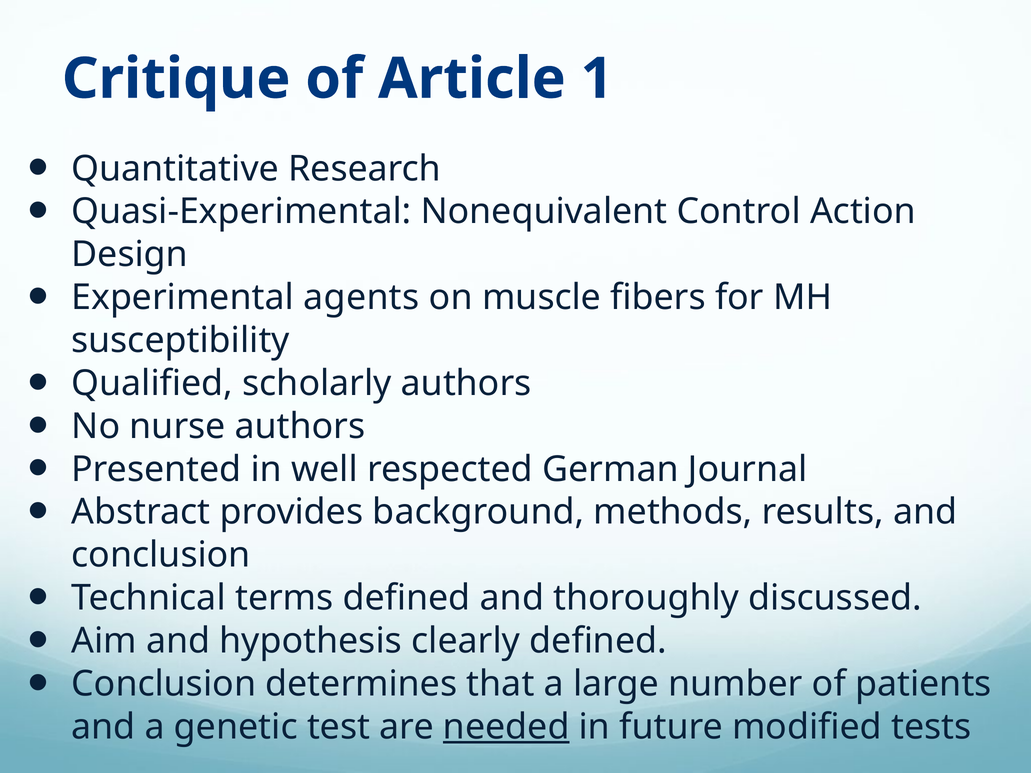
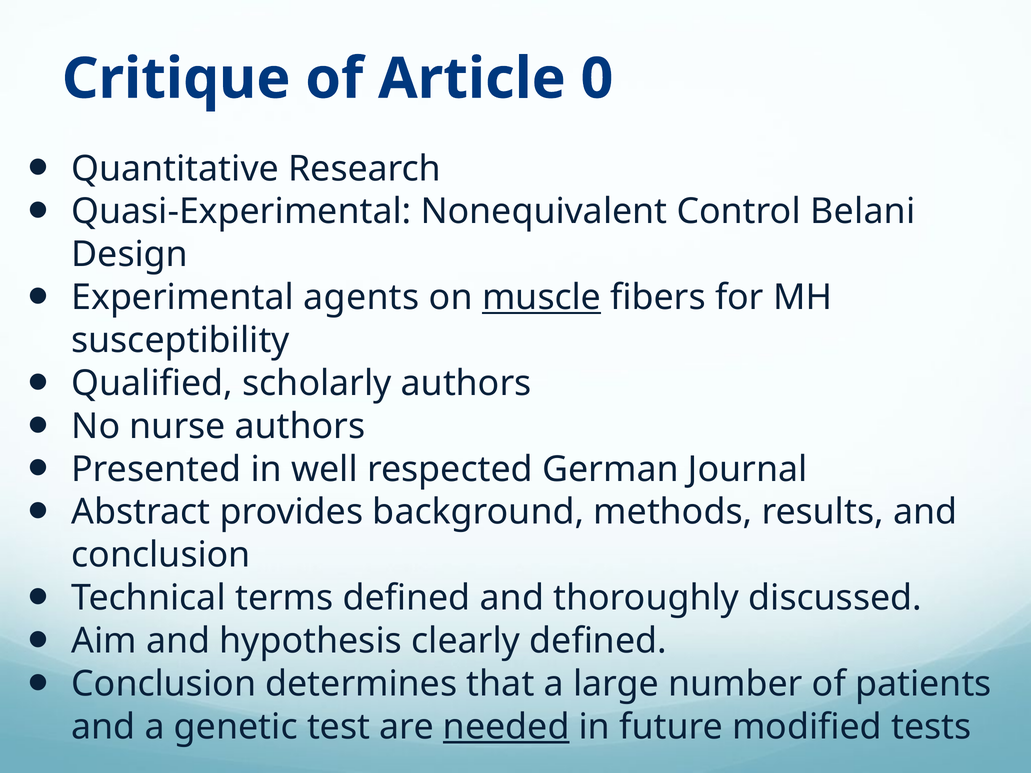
1: 1 -> 0
Action: Action -> Belani
muscle underline: none -> present
